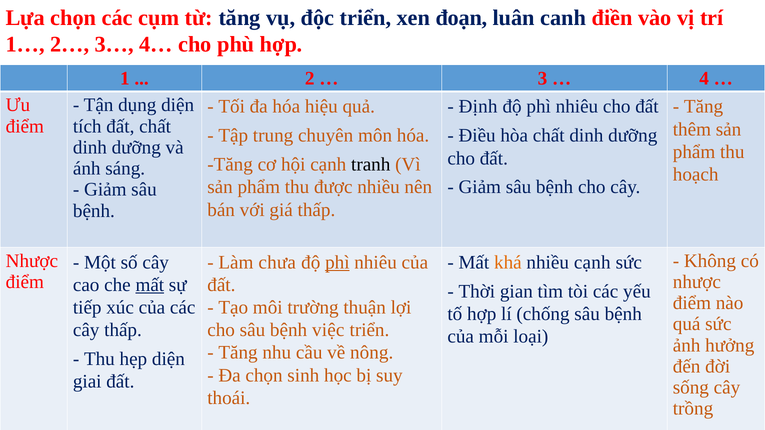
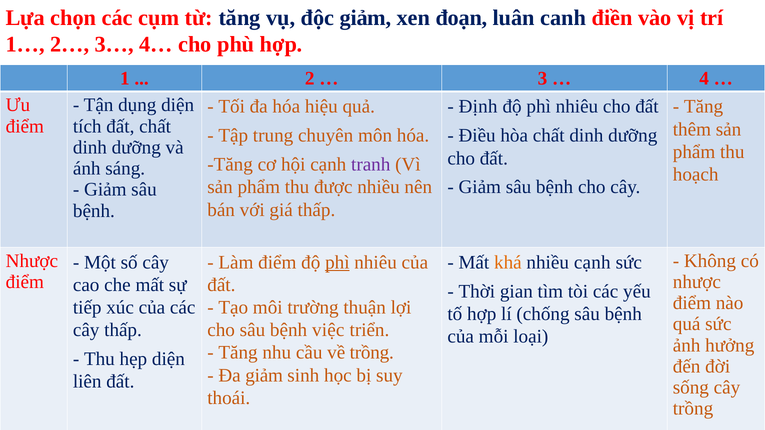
độc triển: triển -> giảm
tranh colour: black -> purple
Làm chưa: chưa -> điểm
mất at (150, 285) underline: present -> none
về nông: nông -> trồng
Đa chọn: chọn -> giảm
giai: giai -> liên
